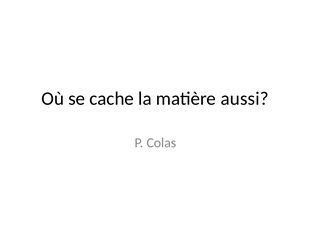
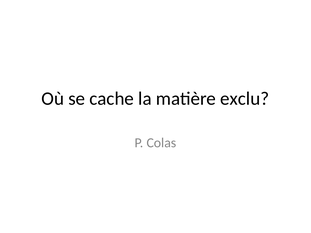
aussi: aussi -> exclu
